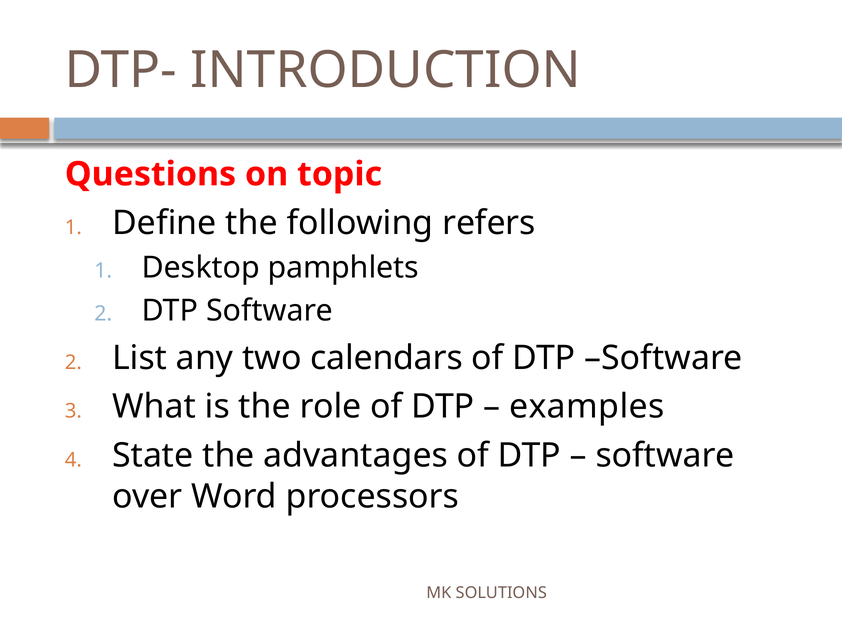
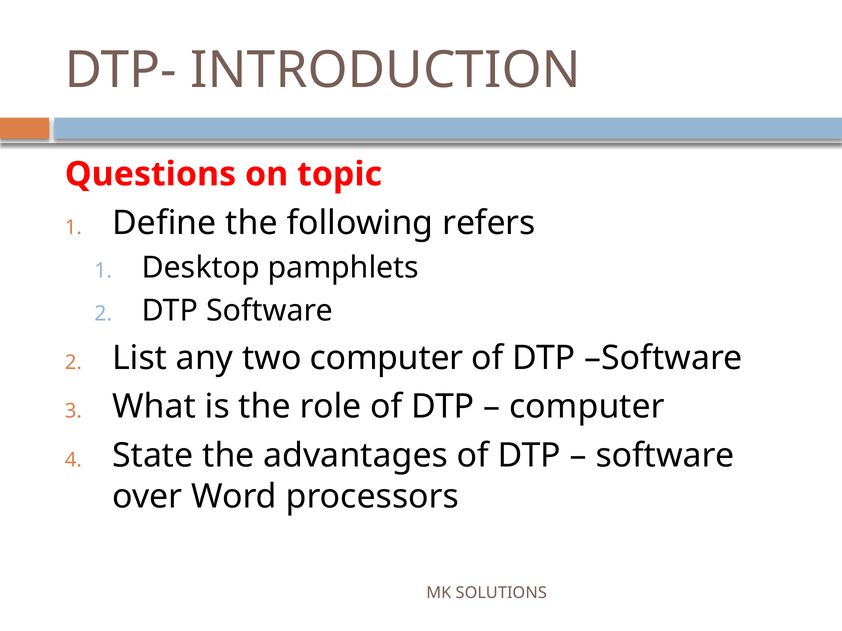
two calendars: calendars -> computer
examples at (587, 407): examples -> computer
